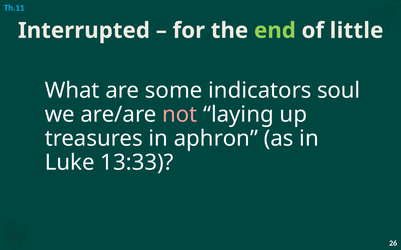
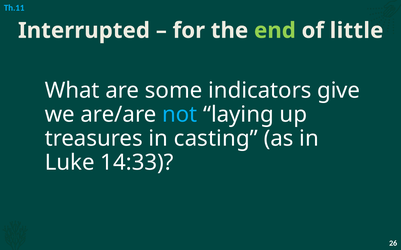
soul: soul -> give
not colour: pink -> light blue
aphron: aphron -> casting
13:33: 13:33 -> 14:33
